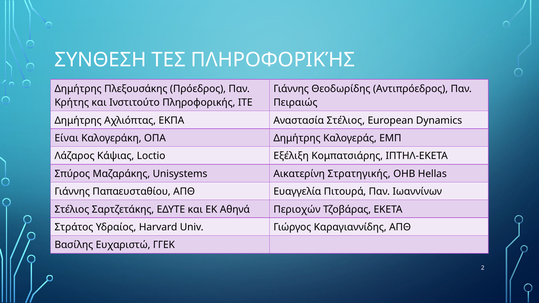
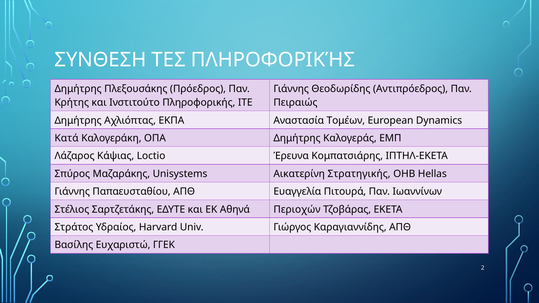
Αναστασία Στέλιος: Στέλιος -> Τομέων
Είναι: Είναι -> Κατά
Εξέλιξη: Εξέλιξη -> Έρευνα
